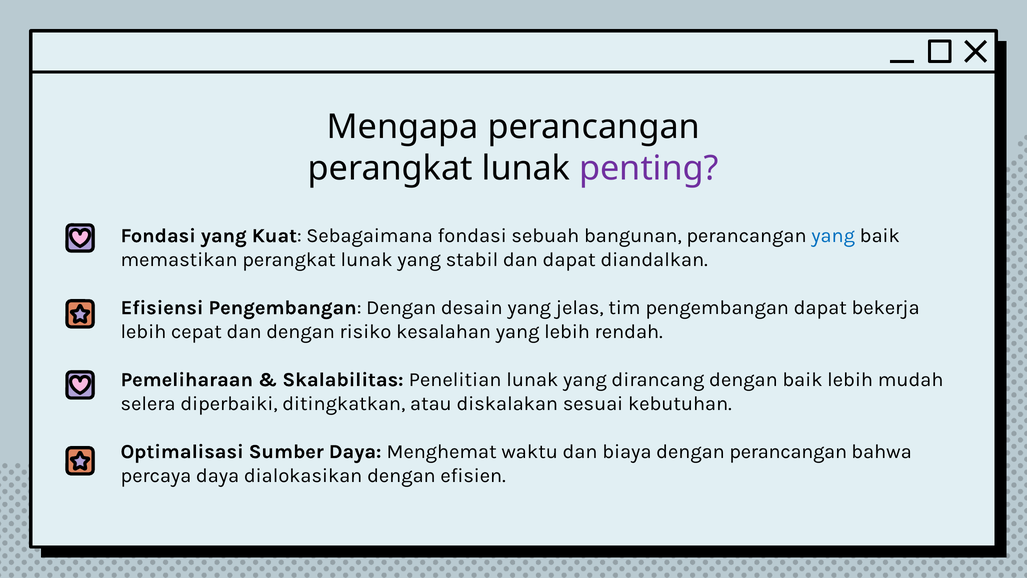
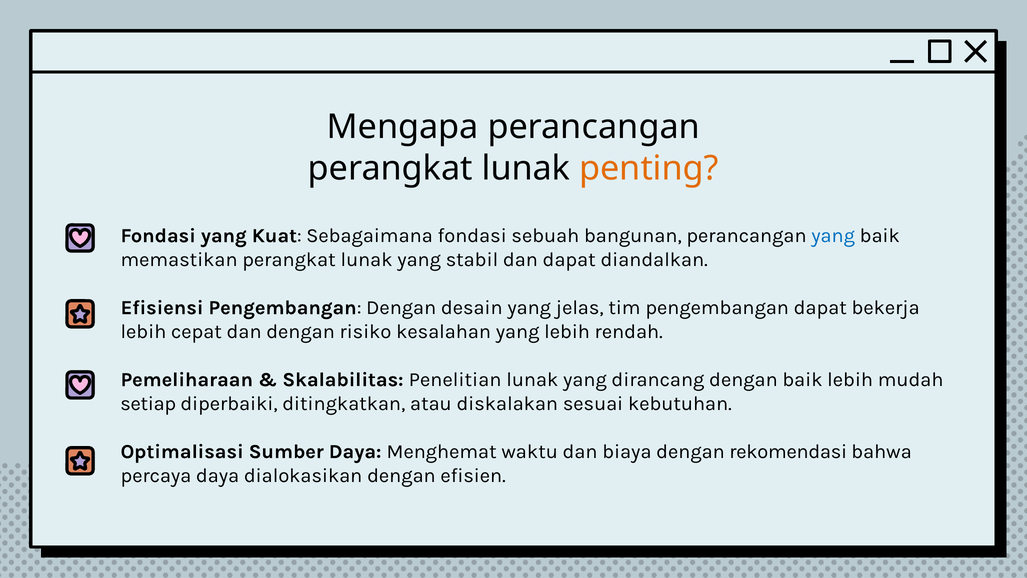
penting colour: purple -> orange
selera: selera -> setiap
dengan perancangan: perancangan -> rekomendasi
